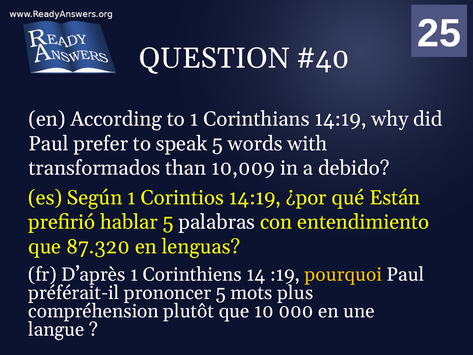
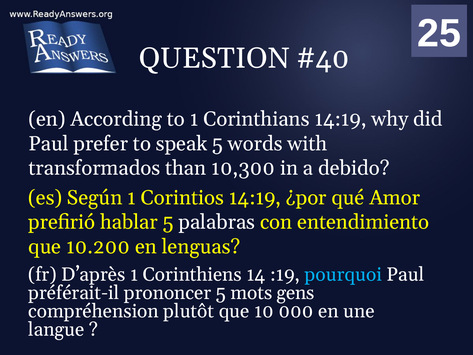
10,009: 10,009 -> 10,300
Están: Están -> Amor
87.320: 87.320 -> 10.200
pourquoi colour: yellow -> light blue
plus: plus -> gens
